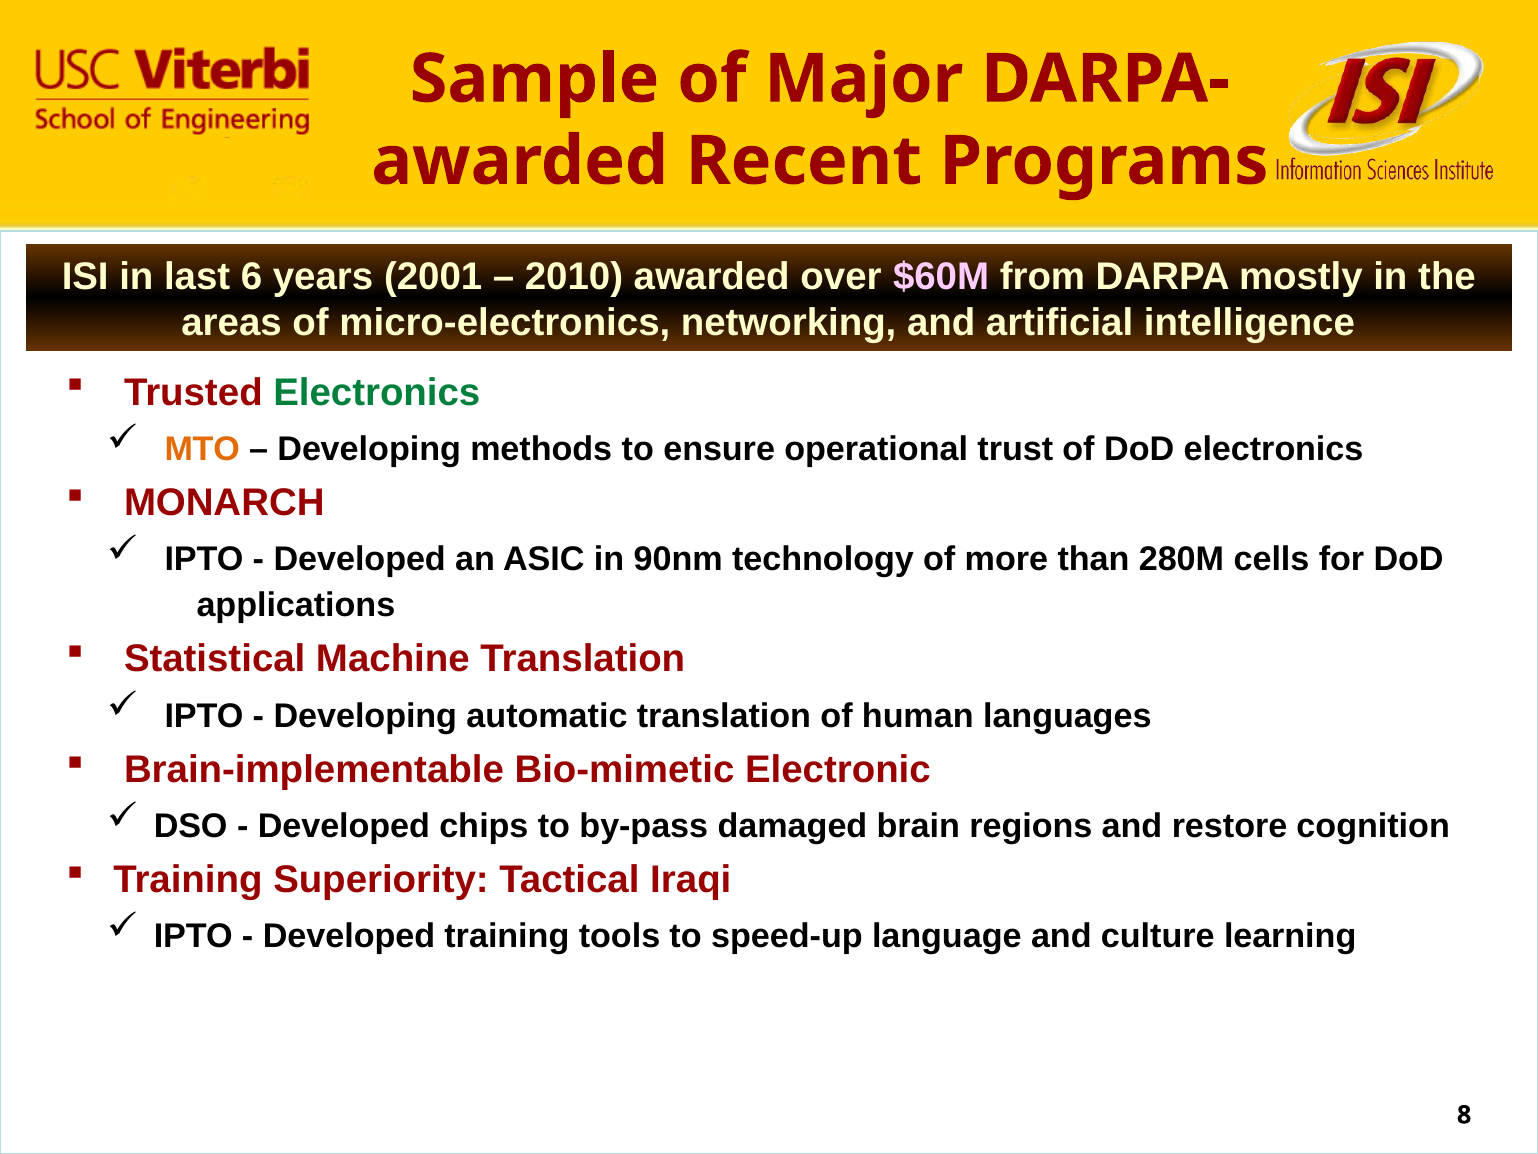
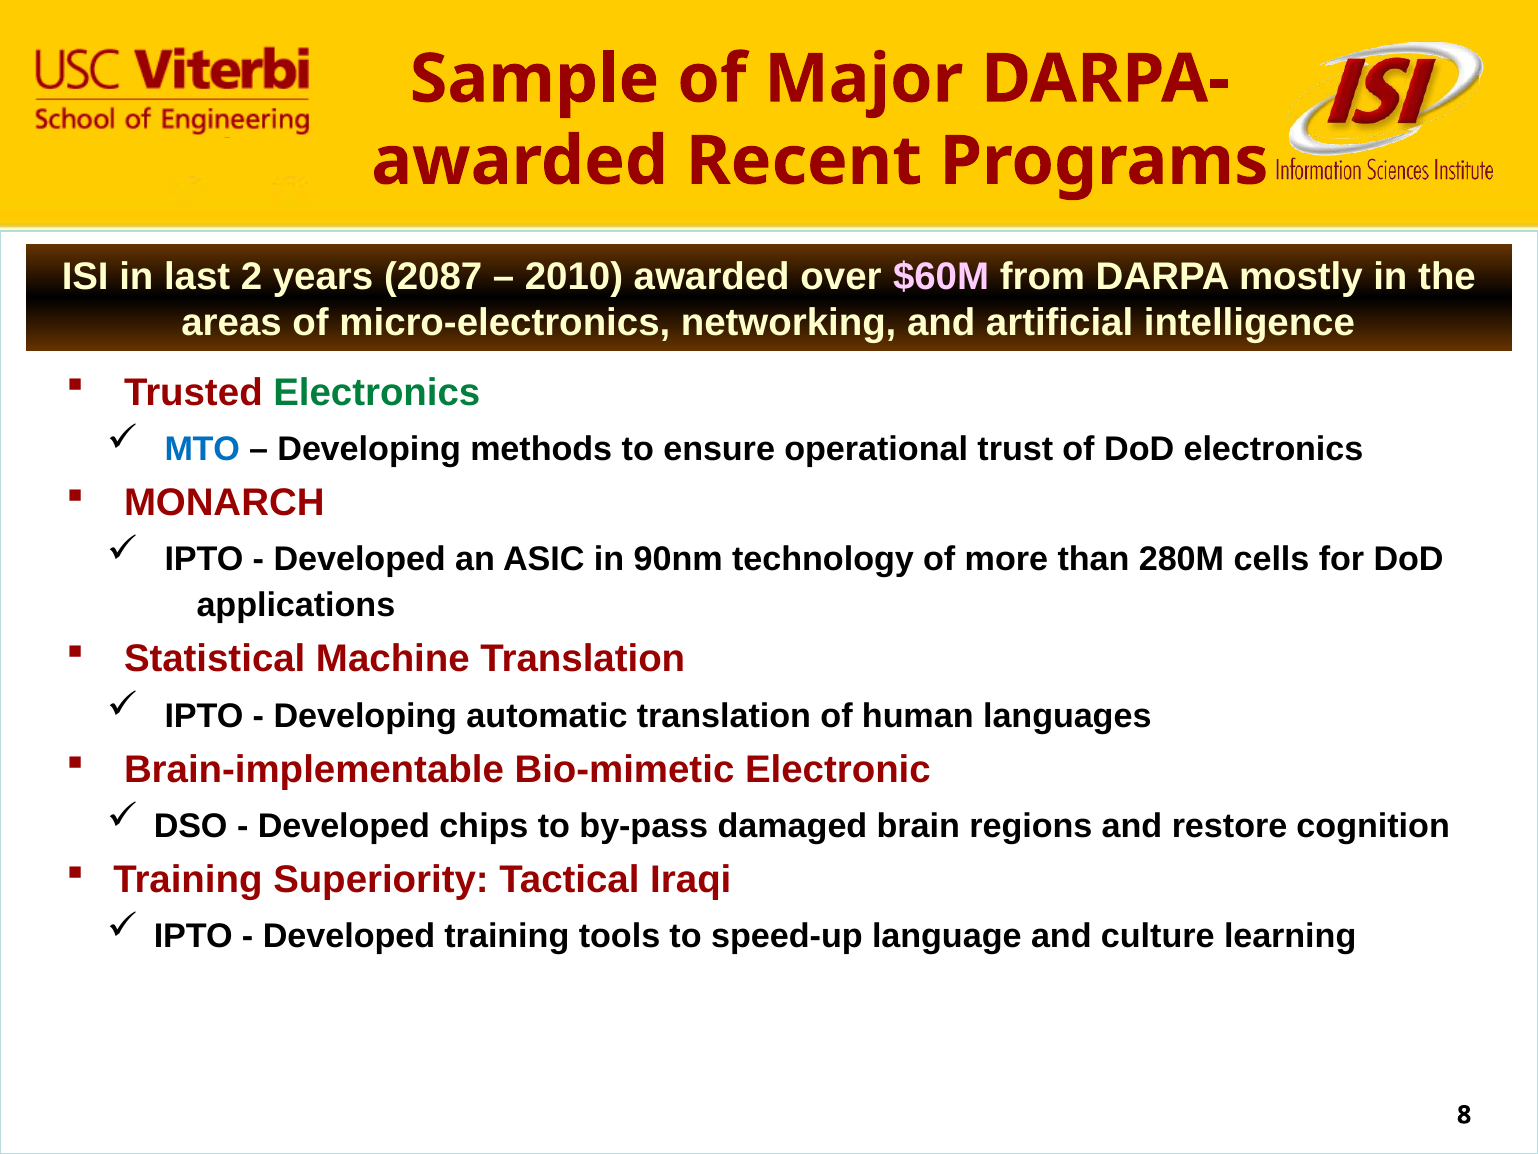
6: 6 -> 2
2001: 2001 -> 2087
MTO colour: orange -> blue
